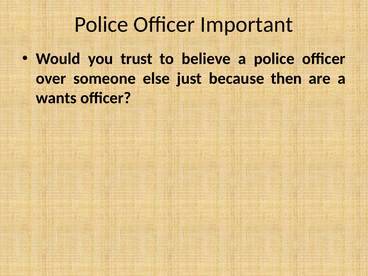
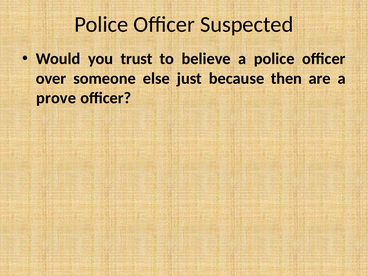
Important: Important -> Suspected
wants: wants -> prove
